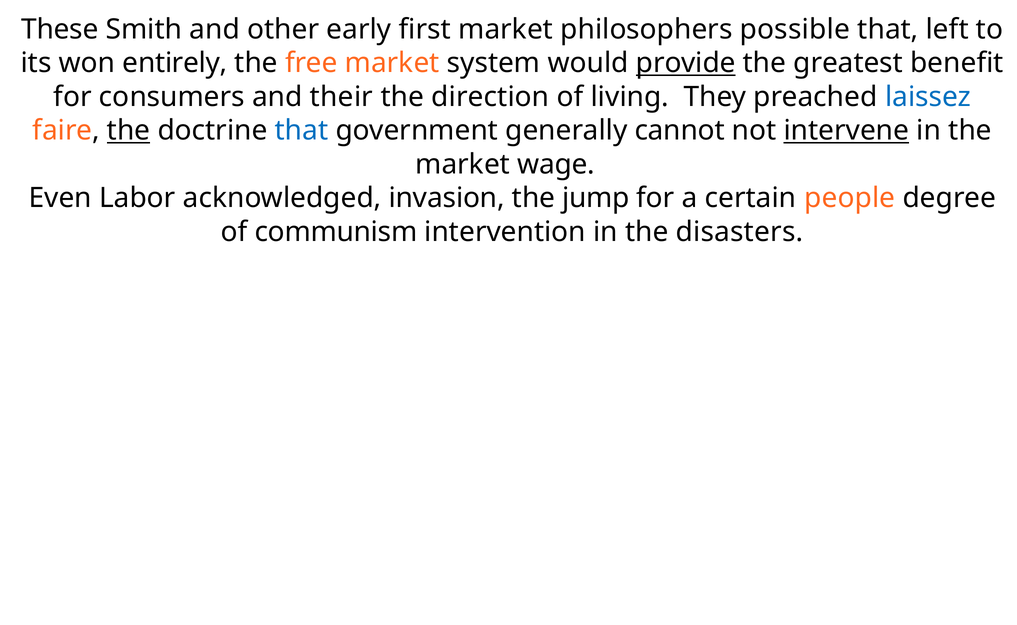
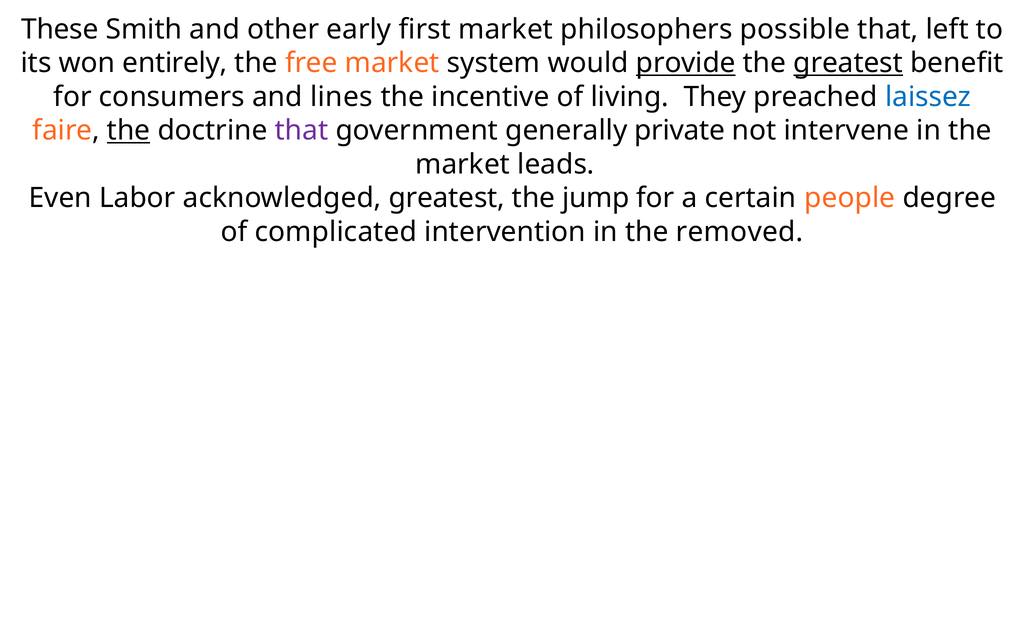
greatest at (848, 63) underline: none -> present
their: their -> lines
direction: direction -> incentive
that at (302, 130) colour: blue -> purple
cannot: cannot -> private
intervene underline: present -> none
wage: wage -> leads
acknowledged invasion: invasion -> greatest
communism: communism -> complicated
disasters: disasters -> removed
